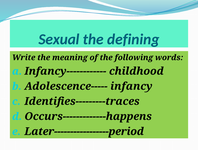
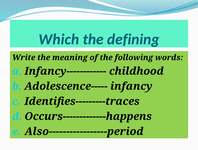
Sexual: Sexual -> Which
Later-----------------period: Later-----------------period -> Also-----------------period
